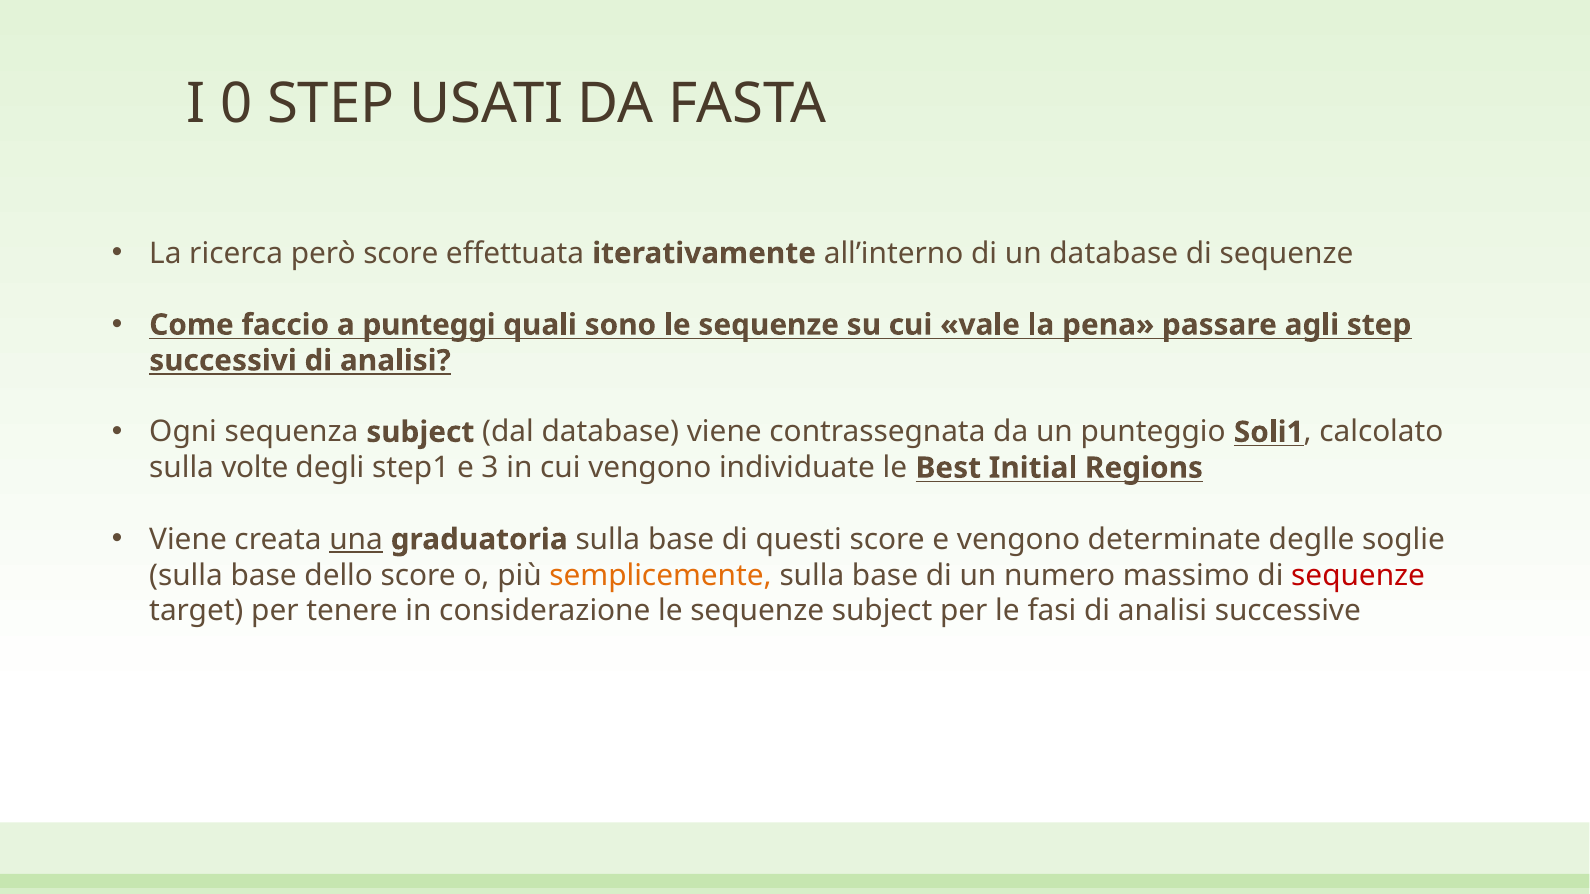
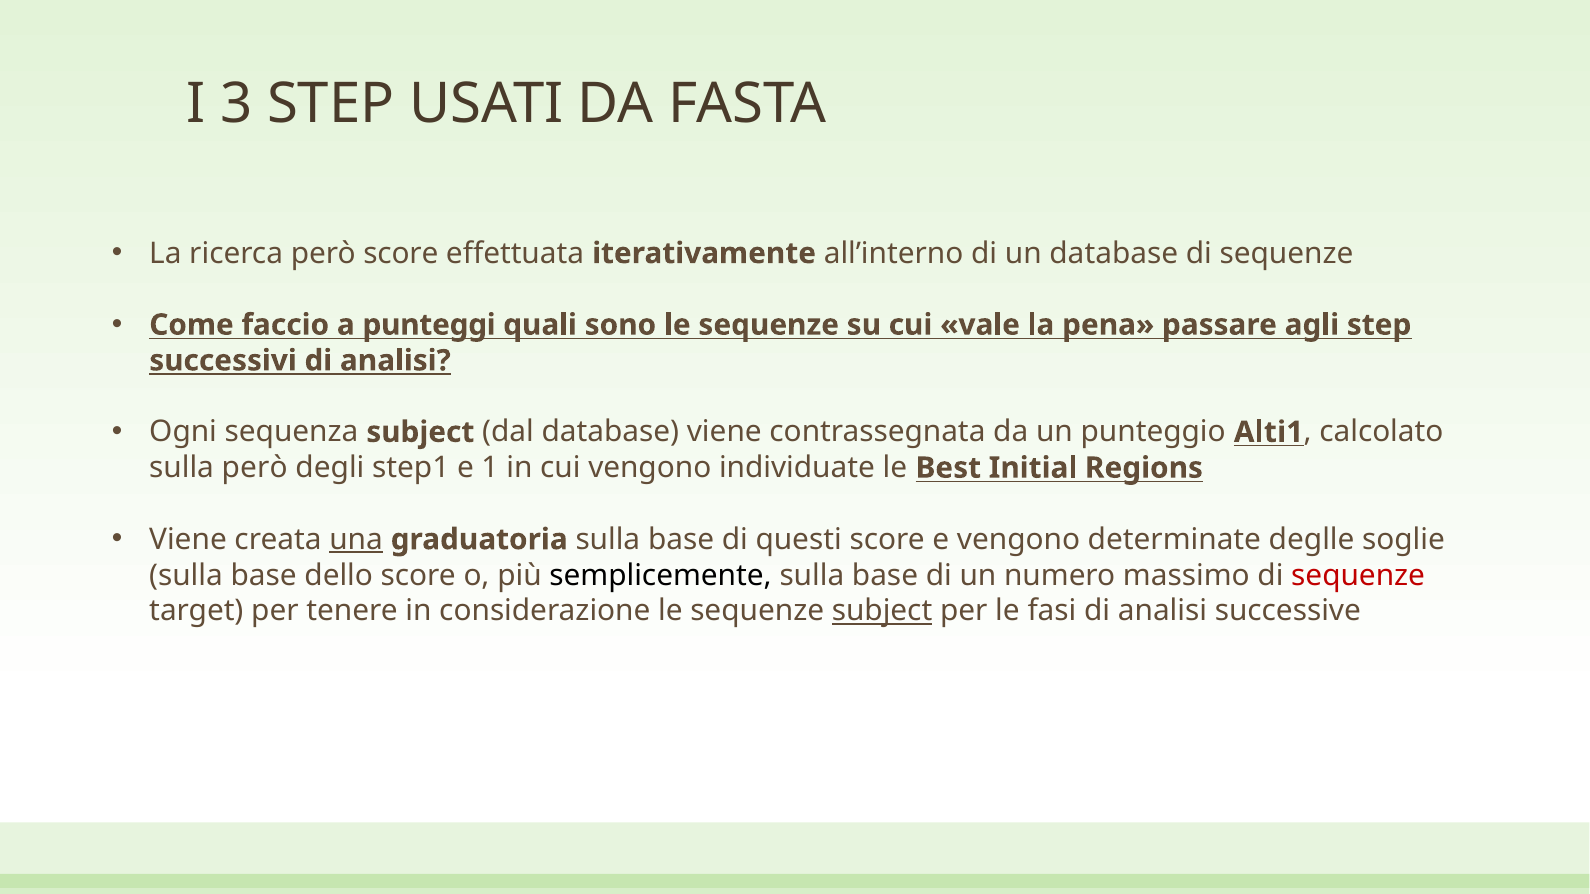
0: 0 -> 3
Soli1: Soli1 -> Alti1
sulla volte: volte -> però
3: 3 -> 1
semplicemente colour: orange -> black
subject at (882, 611) underline: none -> present
